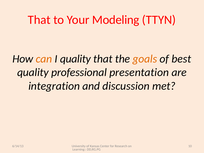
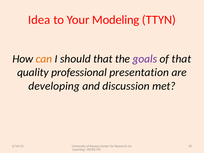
That at (39, 20): That -> Idea
I quality: quality -> should
goals colour: orange -> purple
of best: best -> that
integration: integration -> developing
